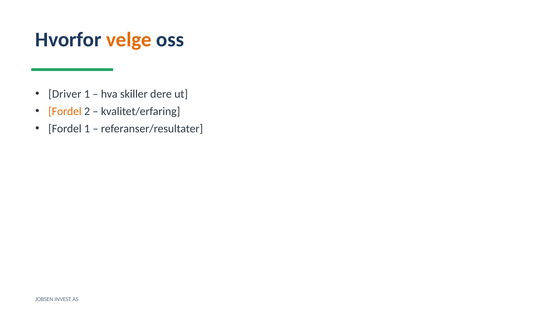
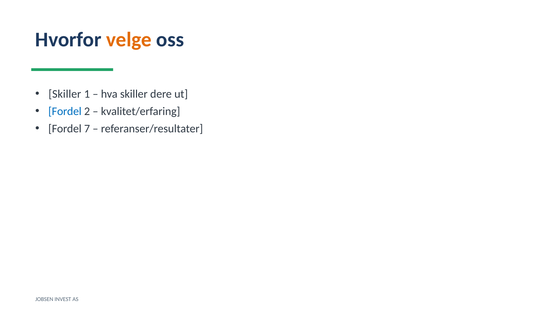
Driver at (65, 94): Driver -> Skiller
Fordel at (65, 111) colour: orange -> blue
Fordel 1: 1 -> 7
